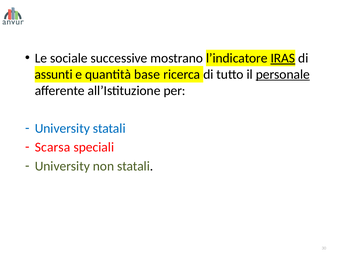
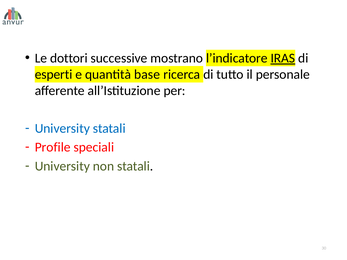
sociale: sociale -> dottori
assunti: assunti -> esperti
personale underline: present -> none
Scarsa: Scarsa -> Profile
